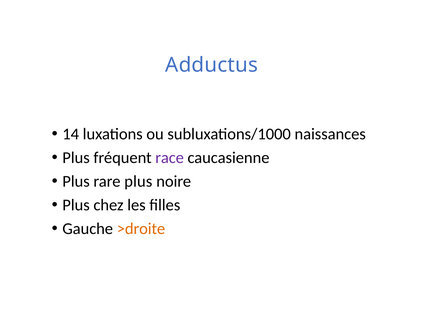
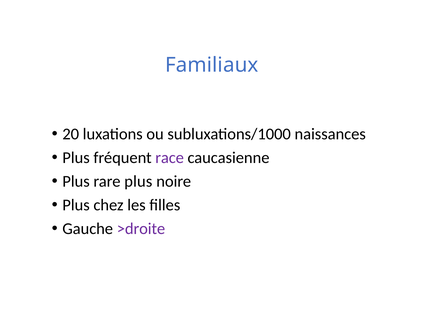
Adductus: Adductus -> Familiaux
14: 14 -> 20
>droite colour: orange -> purple
